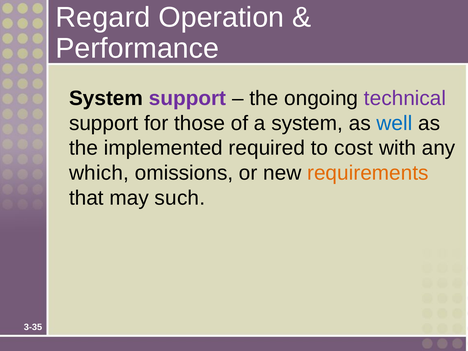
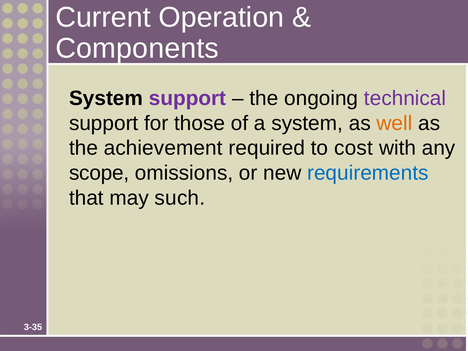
Regard: Regard -> Current
Performance: Performance -> Components
well colour: blue -> orange
implemented: implemented -> achievement
which: which -> scope
requirements colour: orange -> blue
